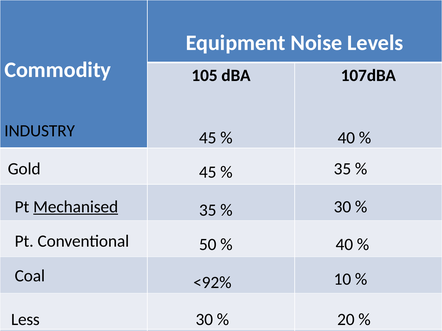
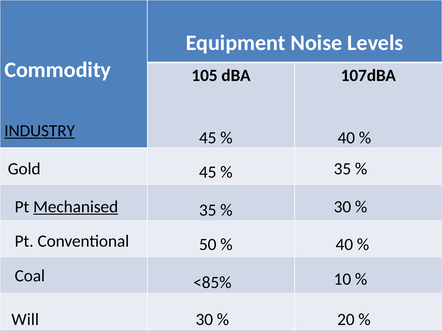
INDUSTRY underline: none -> present
<92%: <92% -> <85%
Less: Less -> Will
